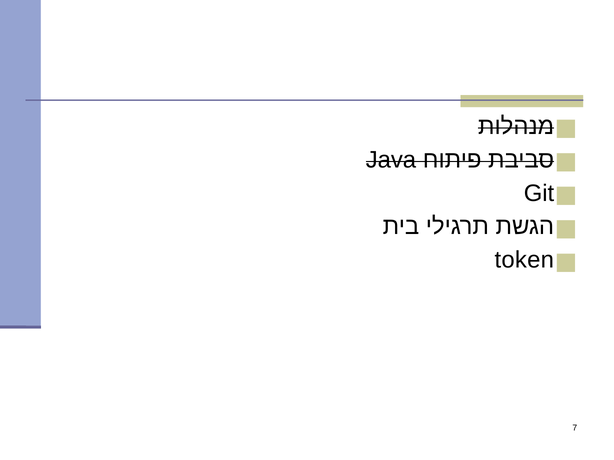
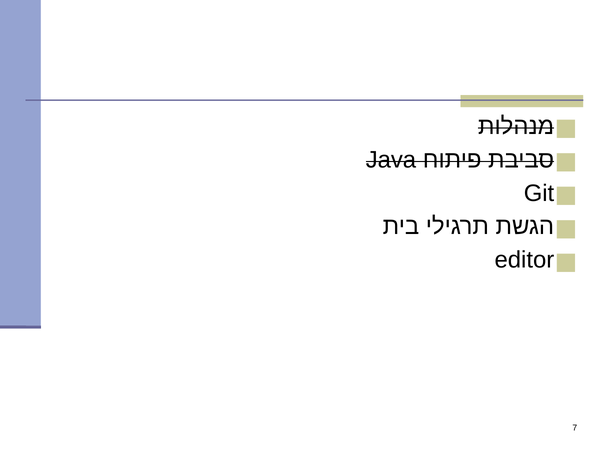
token: token -> editor
